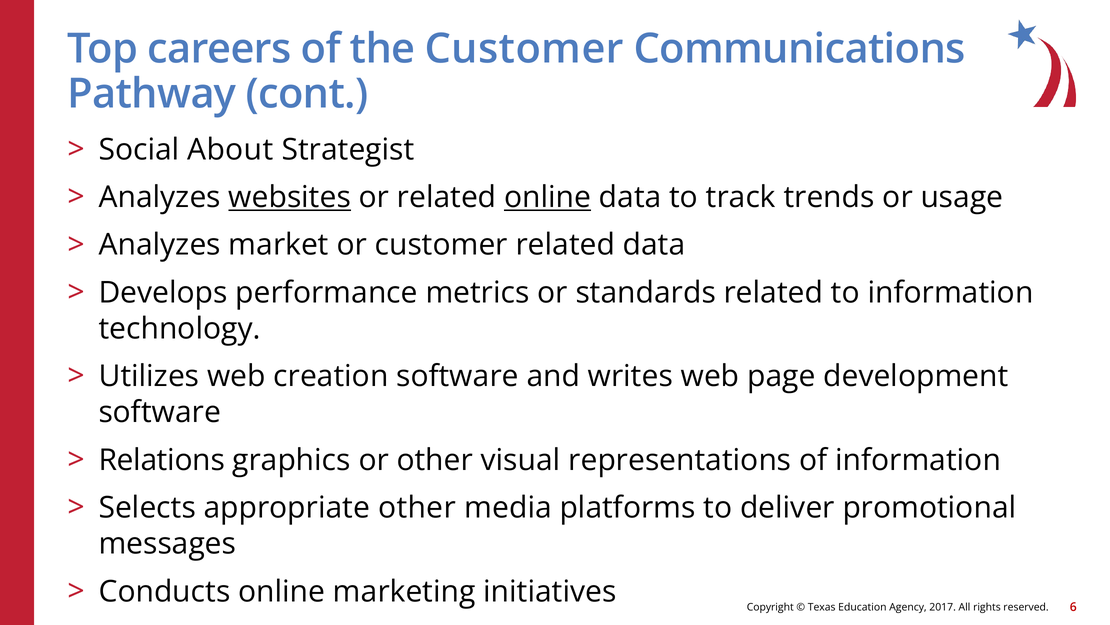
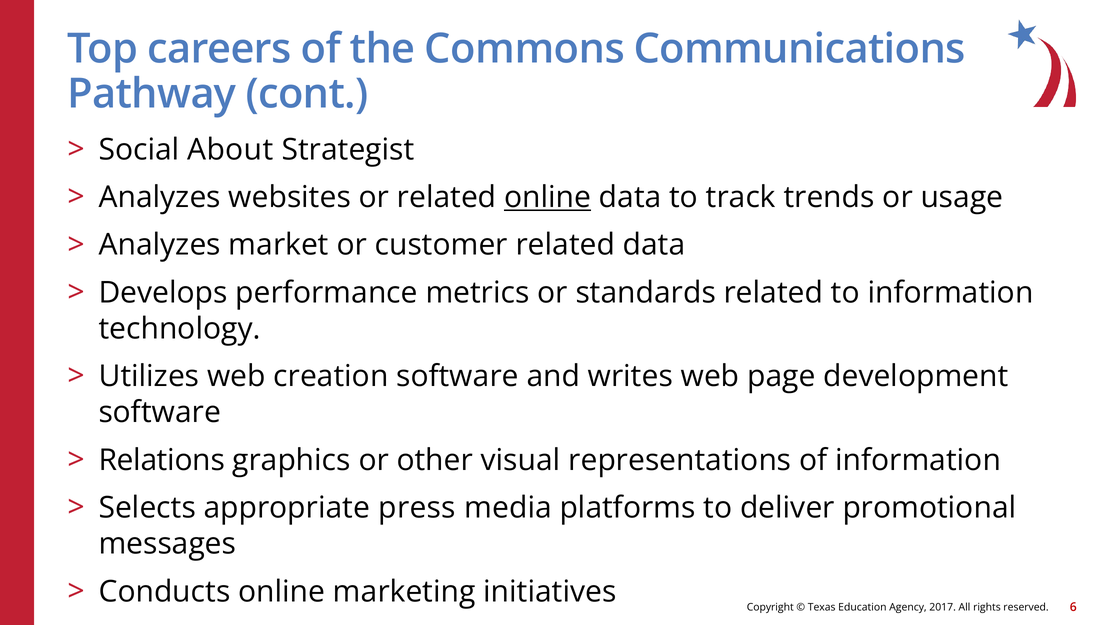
the Customer: Customer -> Commons
websites underline: present -> none
appropriate other: other -> press
